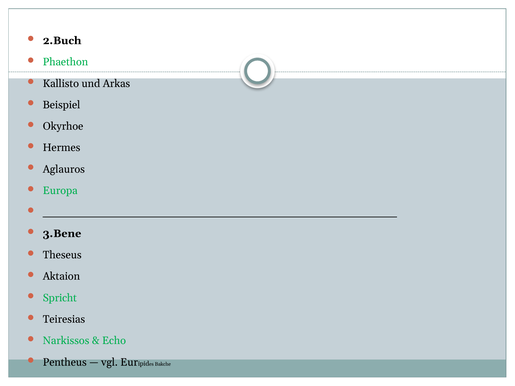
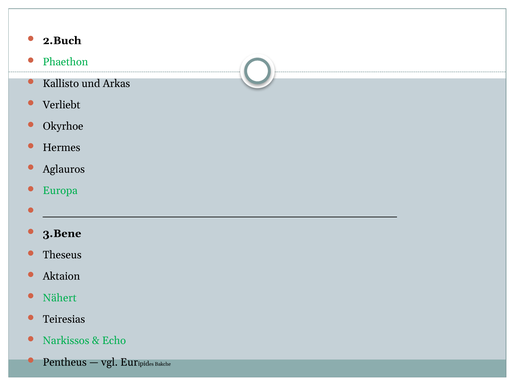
Beispiel: Beispiel -> Verliebt
Spricht: Spricht -> Nähert
